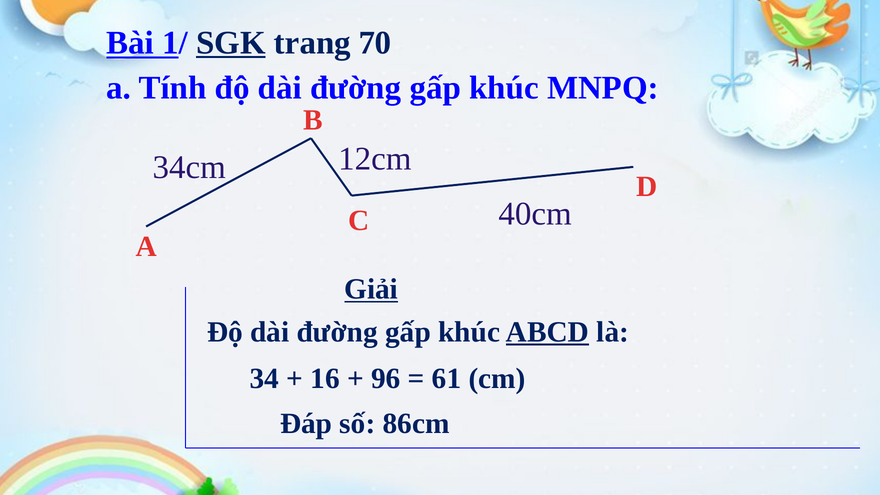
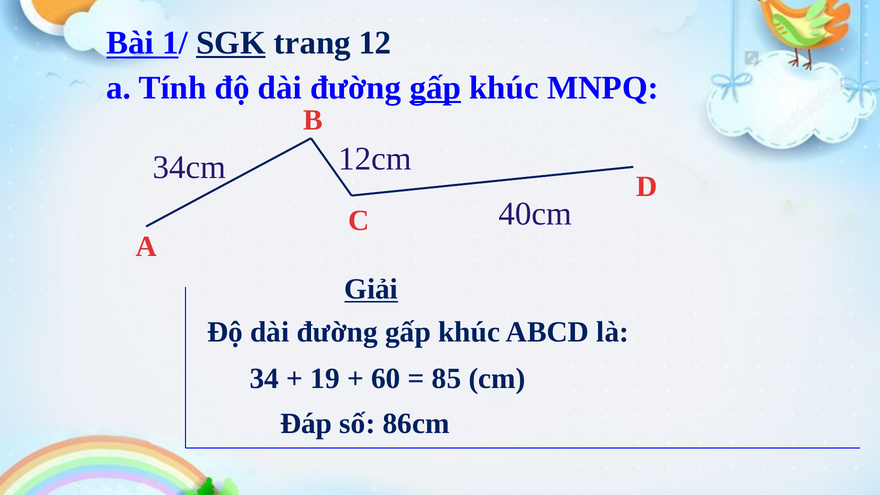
70: 70 -> 12
gấp at (435, 88) underline: none -> present
ABCD underline: present -> none
16: 16 -> 19
96: 96 -> 60
61: 61 -> 85
